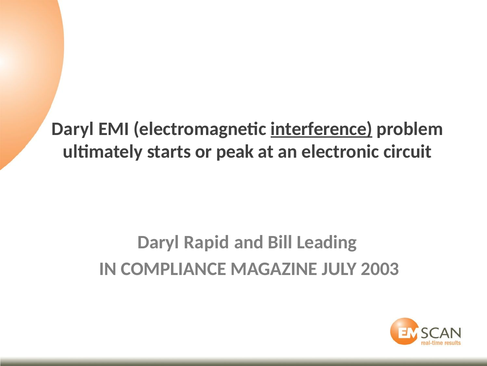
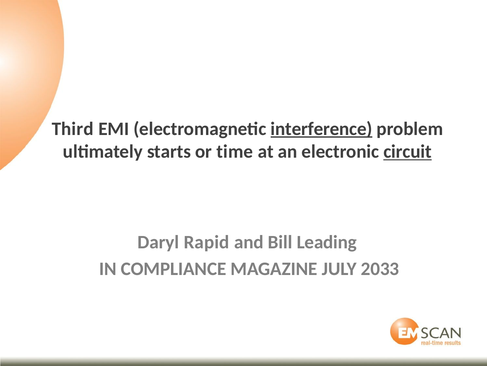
Daryl at (73, 129): Daryl -> Third
peak: peak -> time
circuit underline: none -> present
2003: 2003 -> 2033
